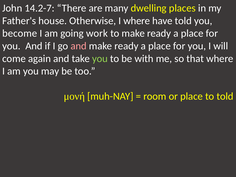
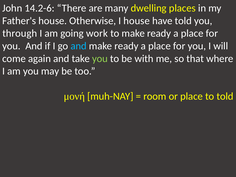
14.2-7: 14.2-7 -> 14.2-6
I where: where -> house
become: become -> through
and at (79, 46) colour: pink -> light blue
